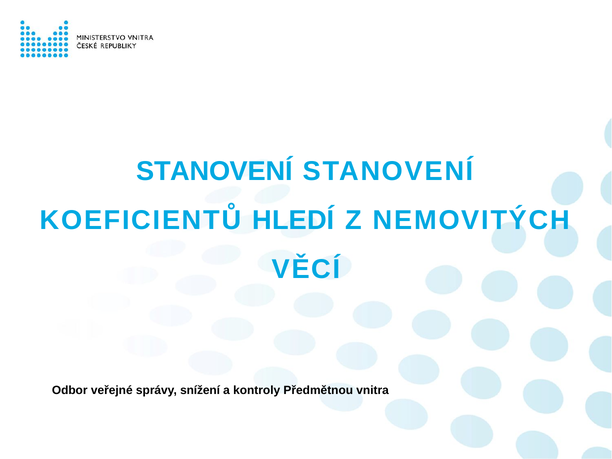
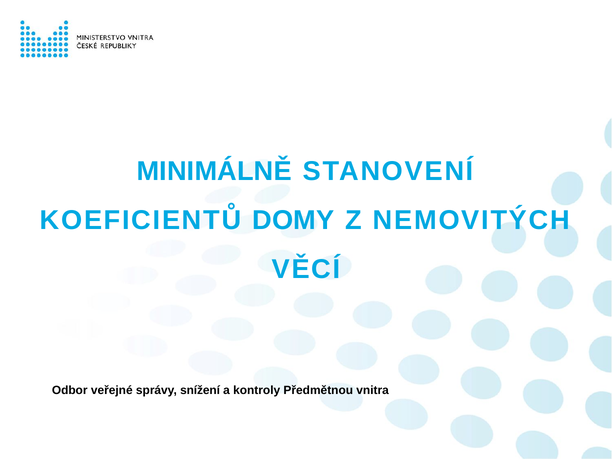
STANOVENÍ at (214, 171): STANOVENÍ -> MINIMÁLNĚ
HLEDÍ: HLEDÍ -> DOMY
